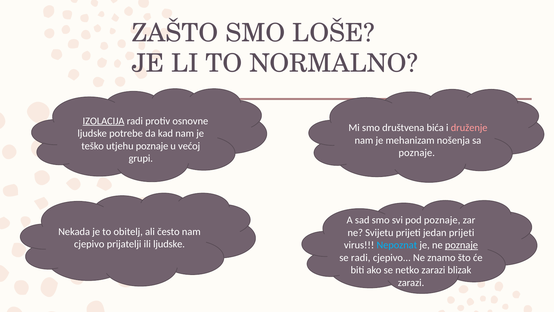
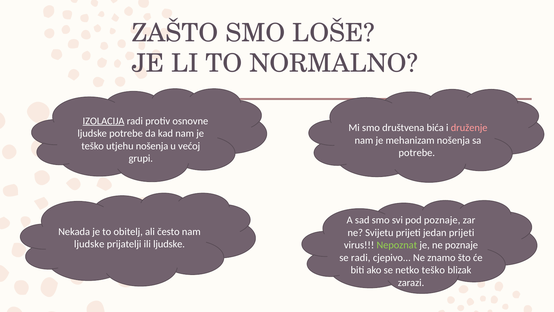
utjehu poznaje: poznaje -> nošenja
poznaje at (417, 153): poznaje -> potrebe
cjepivo at (89, 244): cjepivo -> ljudske
Nepoznat colour: light blue -> light green
poznaje at (461, 245) underline: present -> none
netko zarazi: zarazi -> teško
